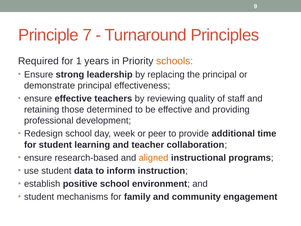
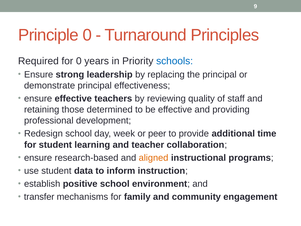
Principle 7: 7 -> 0
for 1: 1 -> 0
schools colour: orange -> blue
student at (39, 197): student -> transfer
